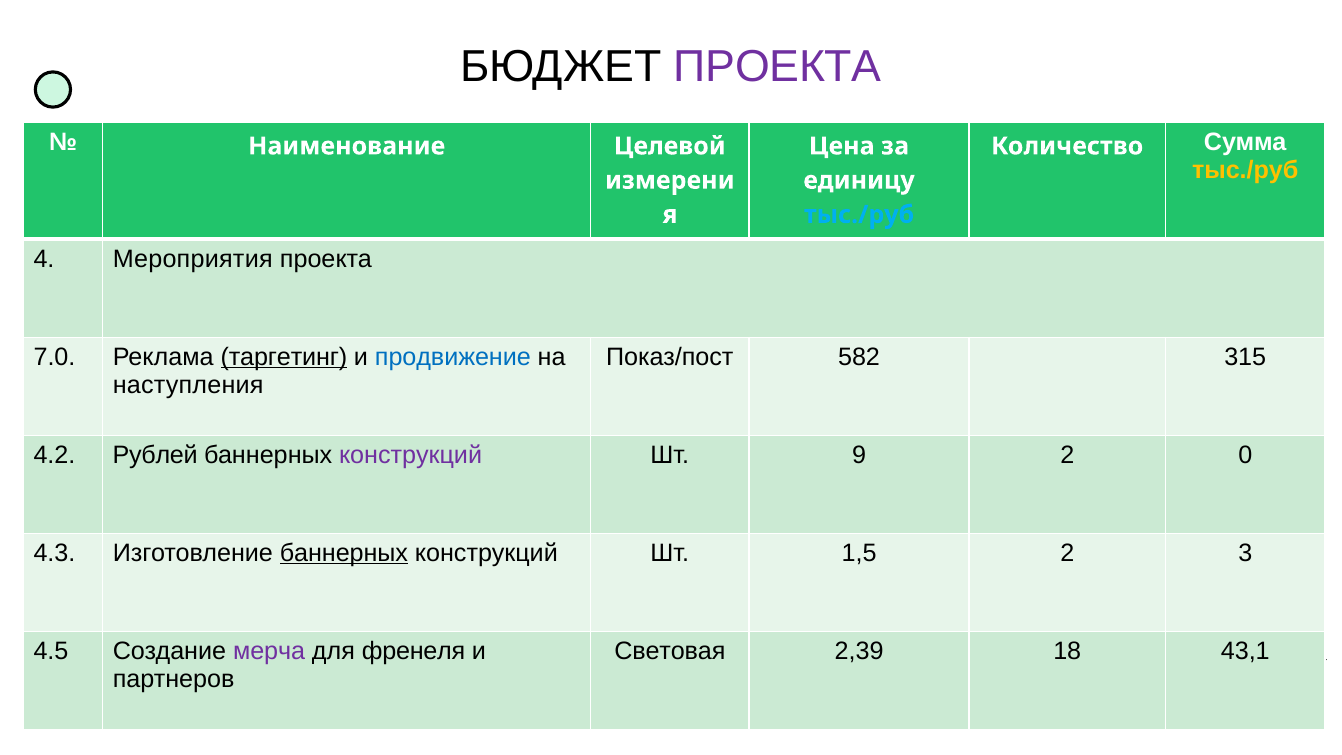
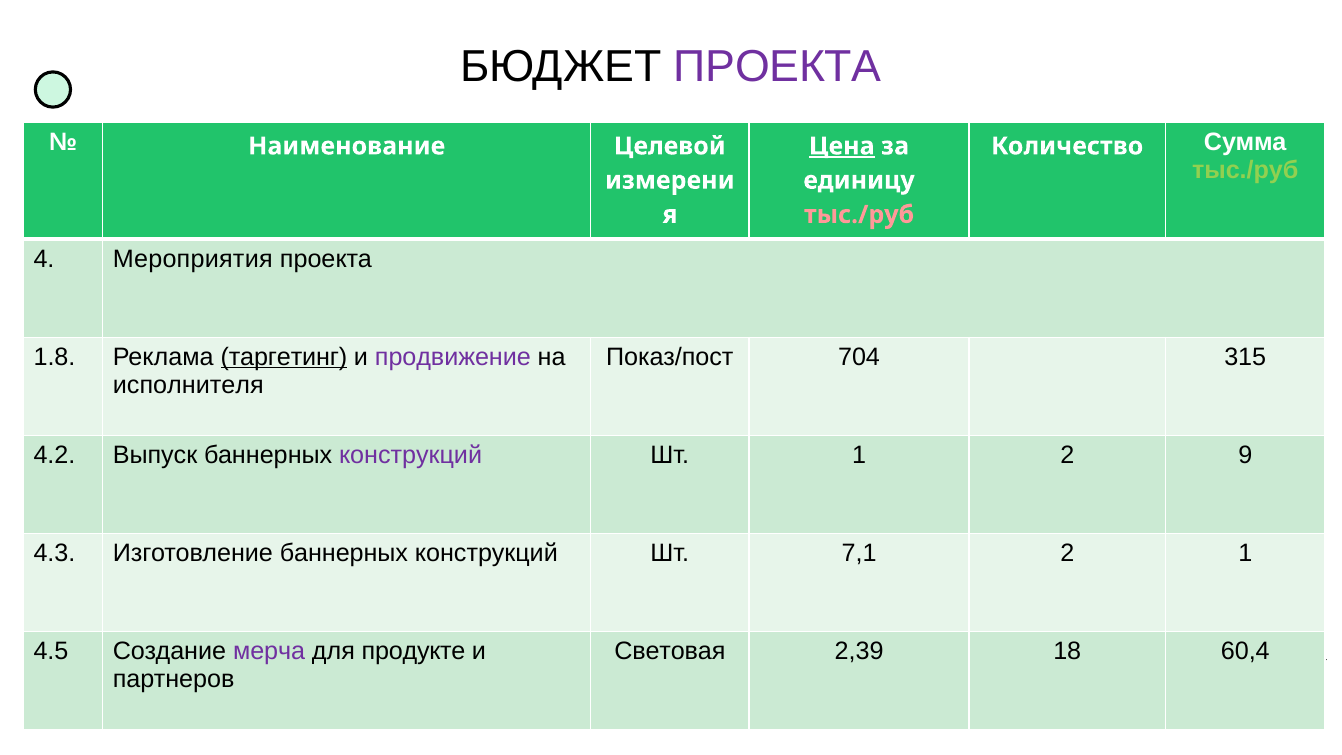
Цена underline: none -> present
тыс./руб at (1245, 170) colour: yellow -> light green
тыс./руб at (859, 215) colour: light blue -> pink
7.0: 7.0 -> 1.8
продвижение colour: blue -> purple
582: 582 -> 704
наступления: наступления -> исполнителя
Рублей: Рублей -> Выпуск
Шт 9: 9 -> 1
0: 0 -> 9
баннерных at (344, 553) underline: present -> none
1,5: 1,5 -> 7,1
2 3: 3 -> 1
френеля: френеля -> продукте
43,1: 43,1 -> 60,4
